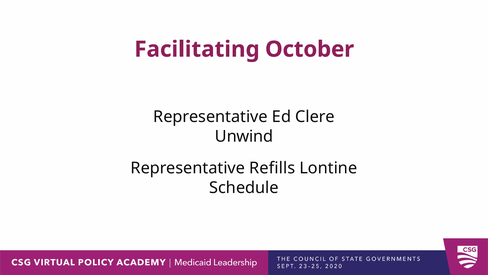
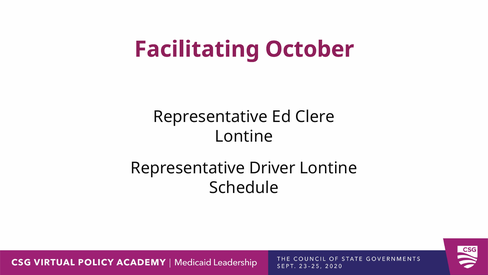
Unwind at (244, 136): Unwind -> Lontine
Refills: Refills -> Driver
